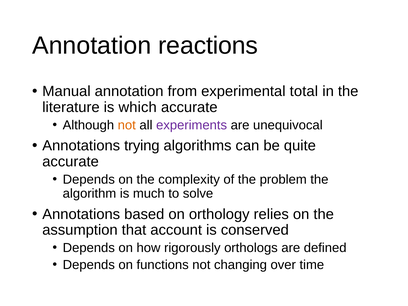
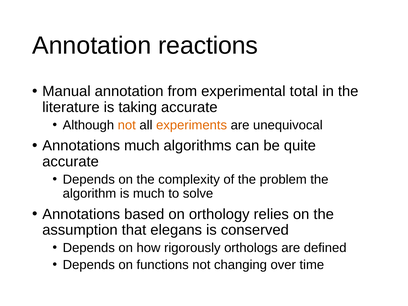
which: which -> taking
experiments colour: purple -> orange
Annotations trying: trying -> much
account: account -> elegans
